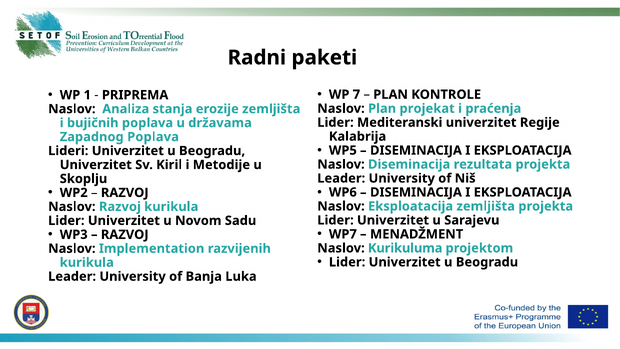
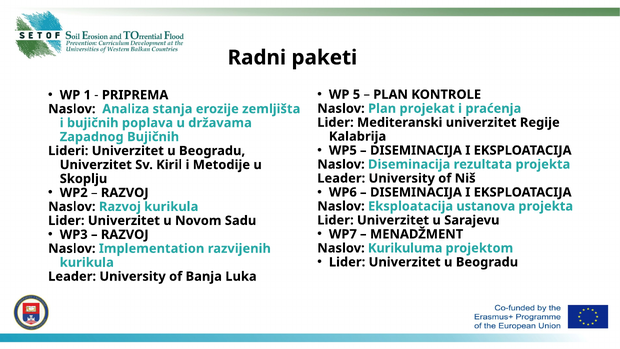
7: 7 -> 5
Zapadnog Poplava: Poplava -> Bujičnih
Eksploatacija zemljišta: zemljišta -> ustanova
